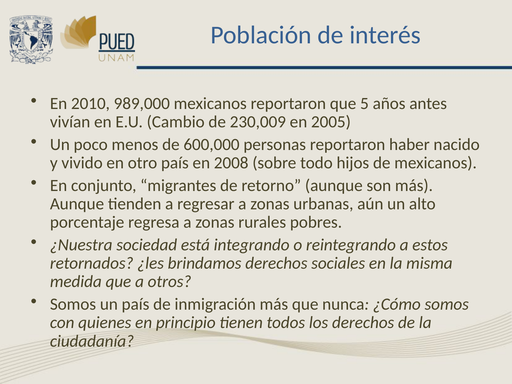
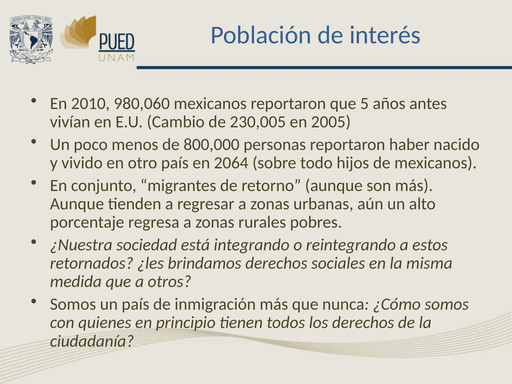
989,000: 989,000 -> 980,060
230,009: 230,009 -> 230,005
600,000: 600,000 -> 800,000
2008: 2008 -> 2064
